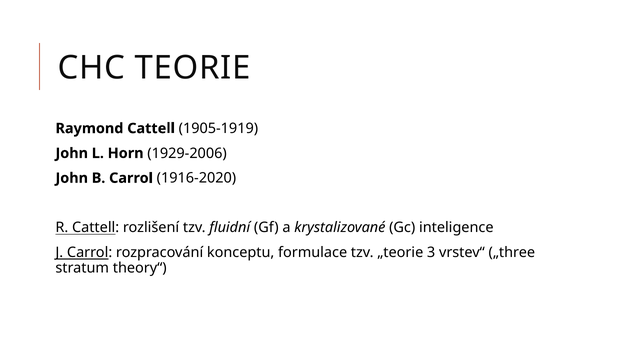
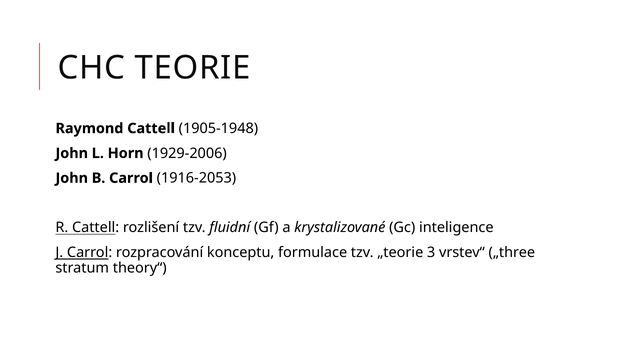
1905-1919: 1905-1919 -> 1905-1948
1916-2020: 1916-2020 -> 1916-2053
